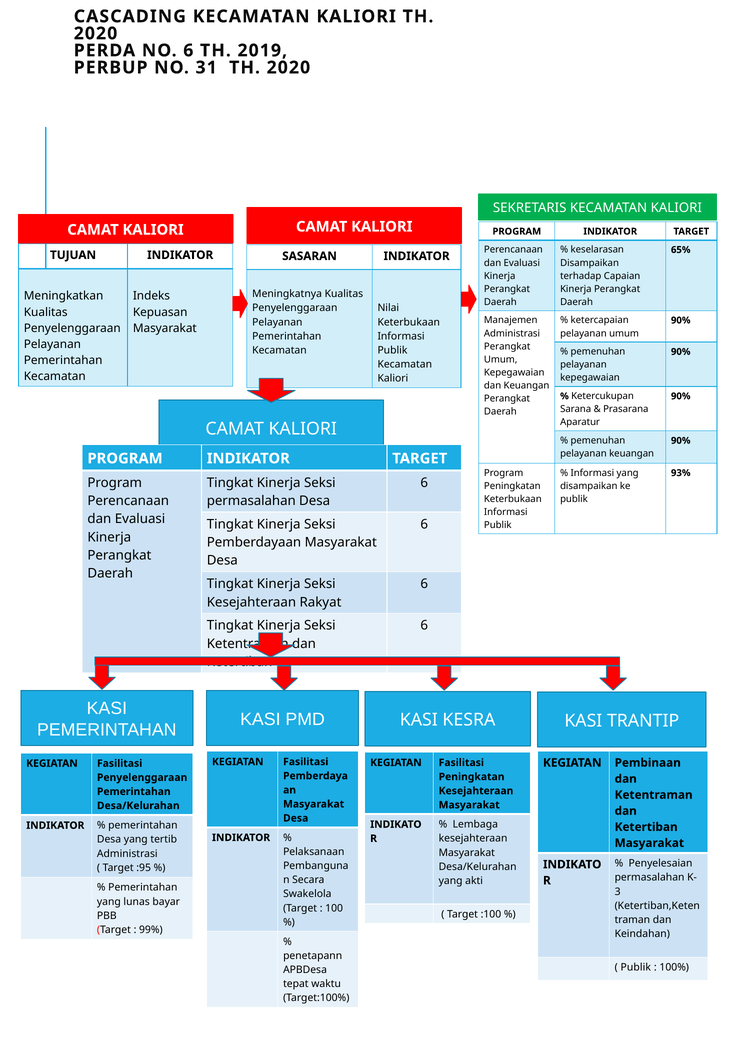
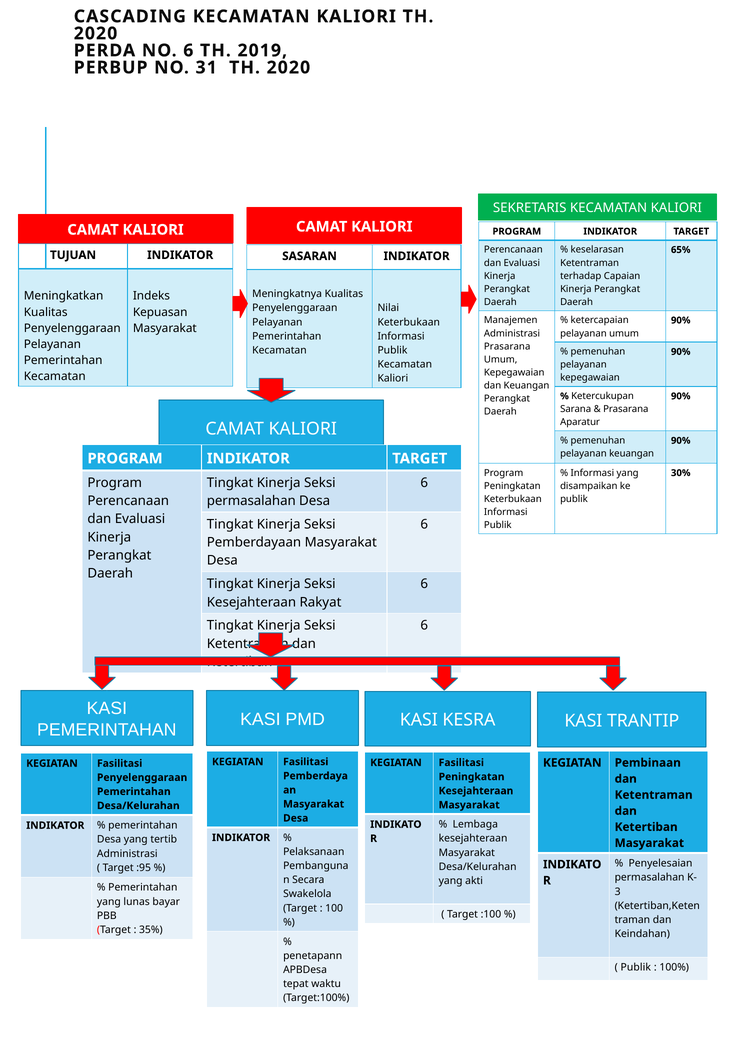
Disampaikan at (590, 263): Disampaikan -> Ketentraman
Perangkat at (507, 346): Perangkat -> Prasarana
93%: 93% -> 30%
99%: 99% -> 35%
